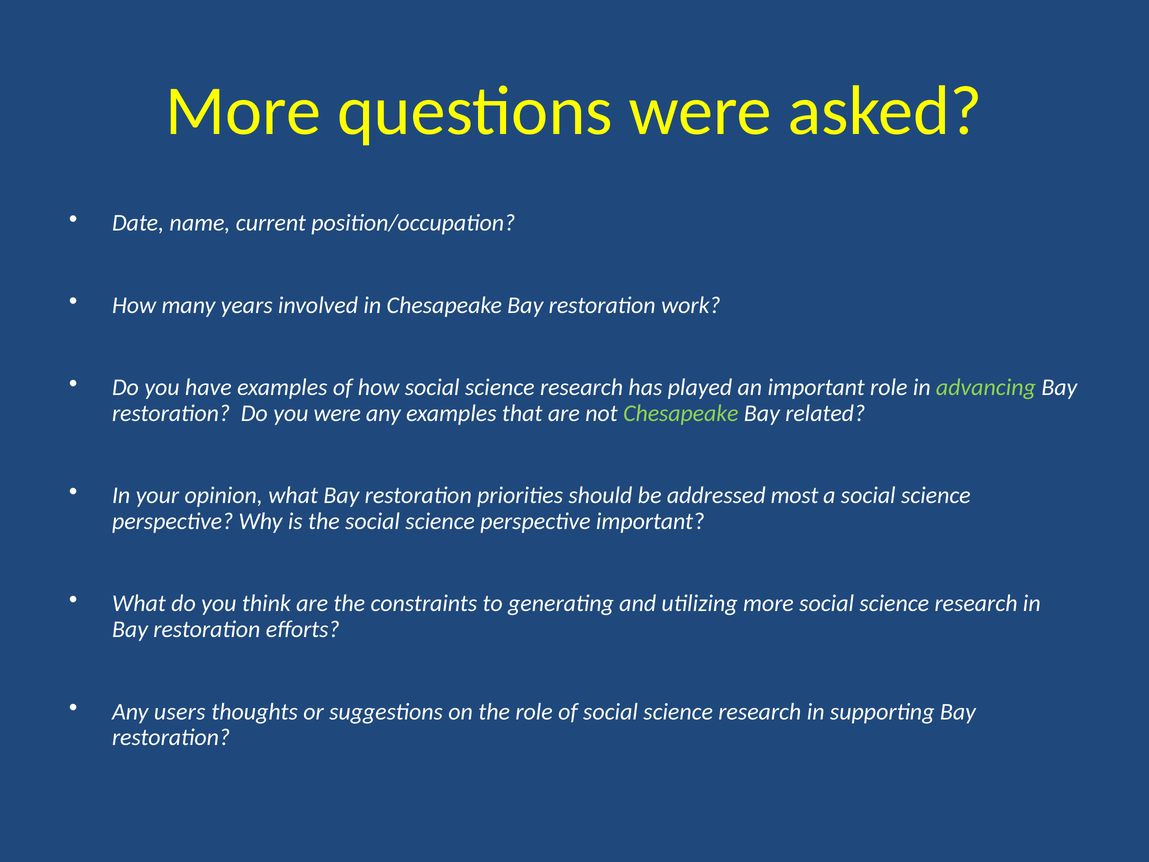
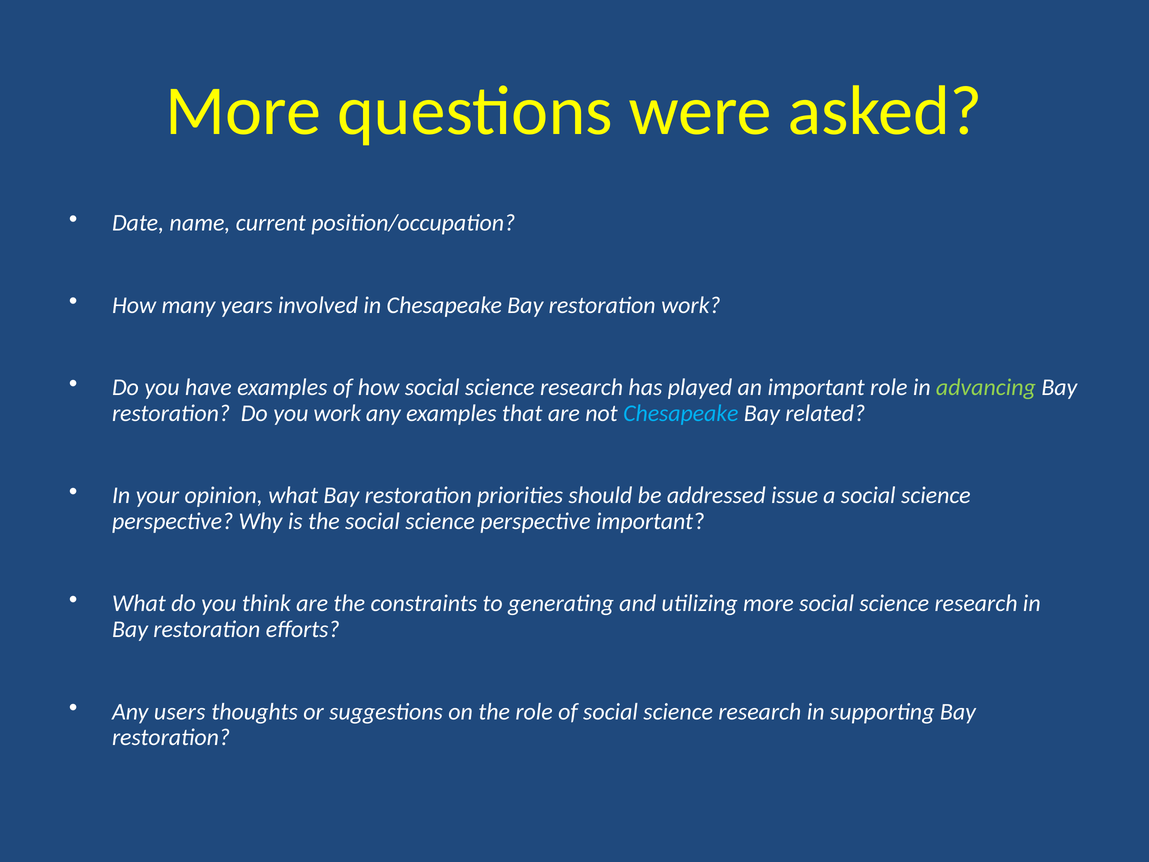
you were: were -> work
Chesapeake at (681, 413) colour: light green -> light blue
most: most -> issue
